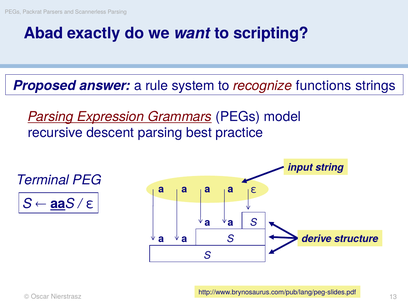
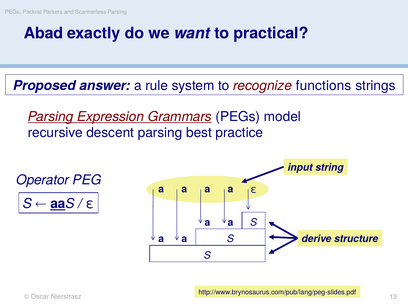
scripting: scripting -> practical
Terminal: Terminal -> Operator
